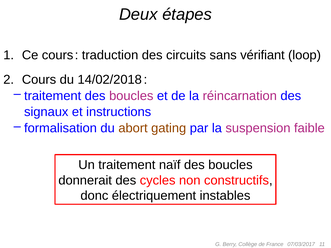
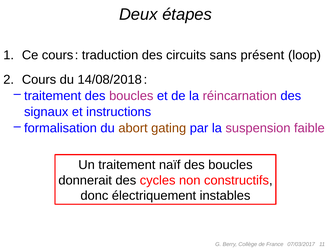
vérifiant: vérifiant -> présent
14/02/2018: 14/02/2018 -> 14/08/2018
